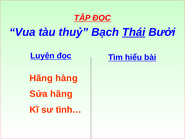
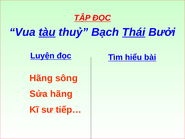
tàu underline: none -> present
hàng: hàng -> sông
tình…: tình… -> tiếp…
